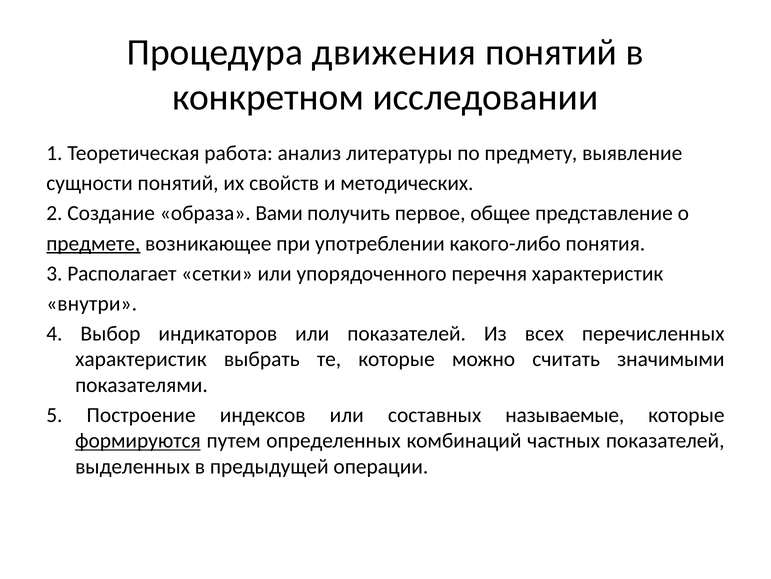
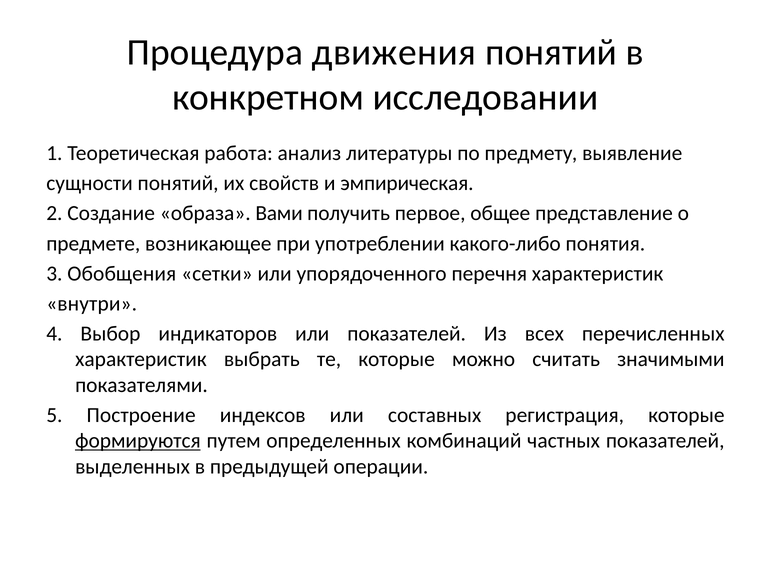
методических: методических -> эмпирическая
предмете underline: present -> none
Располагает: Располагает -> Обобщения
называемые: называемые -> регистрация
